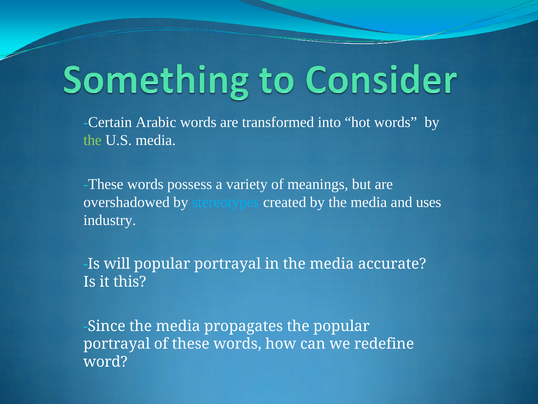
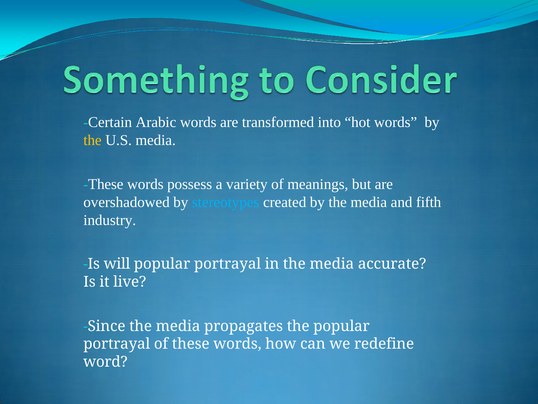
the at (92, 140) colour: light green -> yellow
uses: uses -> fifth
this: this -> live
